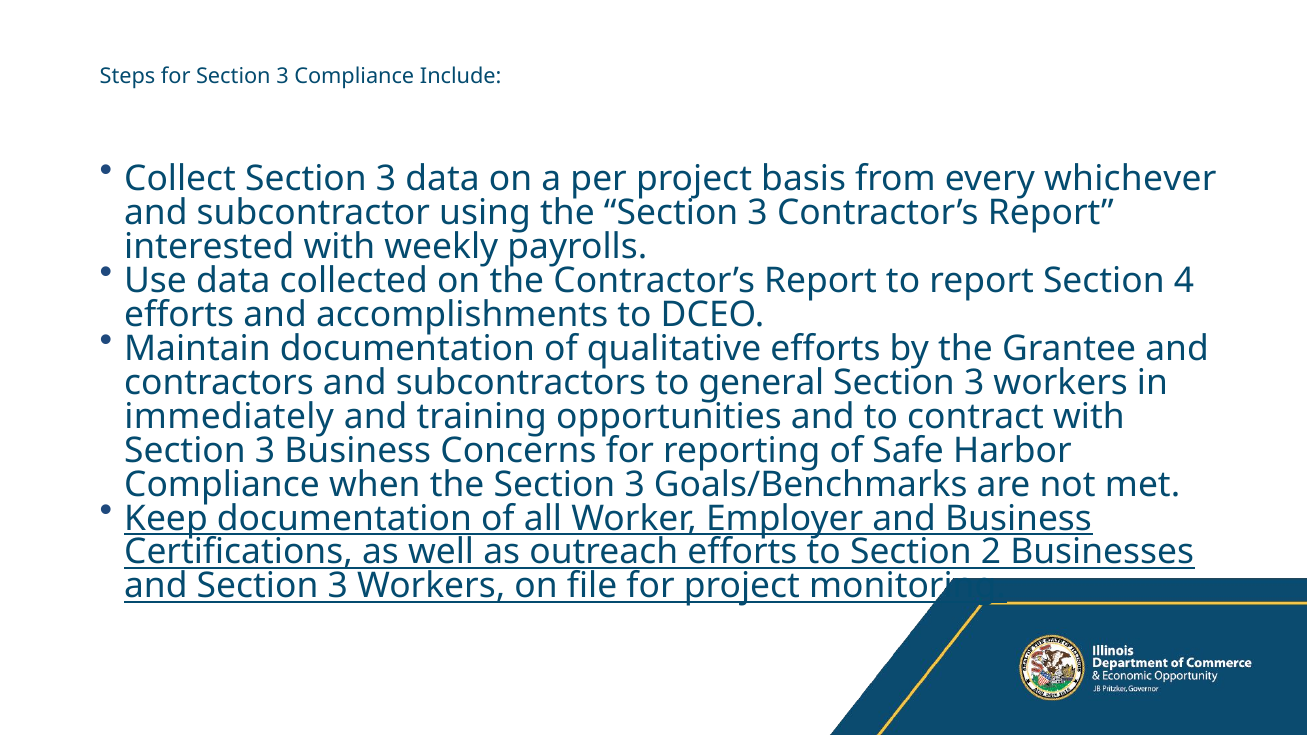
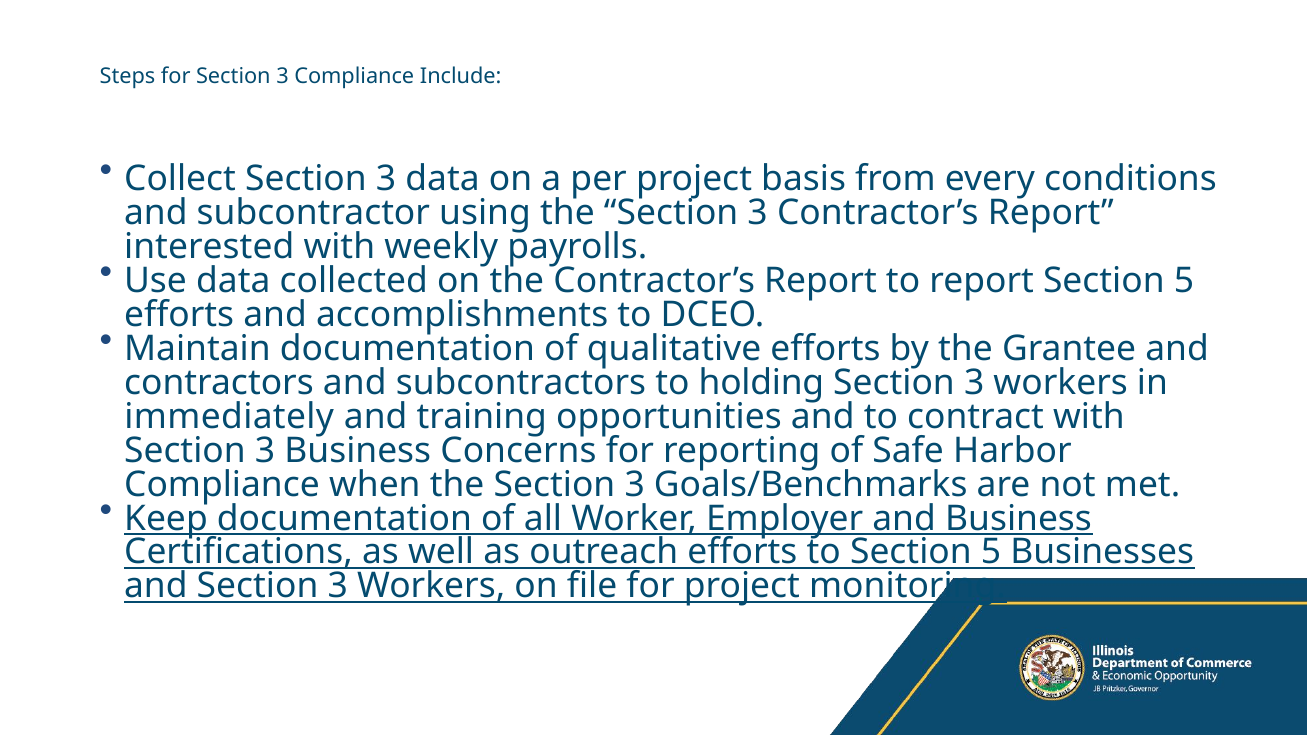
whichever: whichever -> conditions
report Section 4: 4 -> 5
general: general -> holding
to Section 2: 2 -> 5
